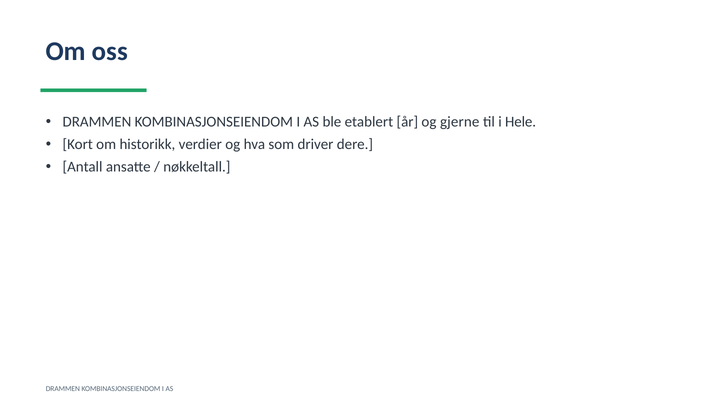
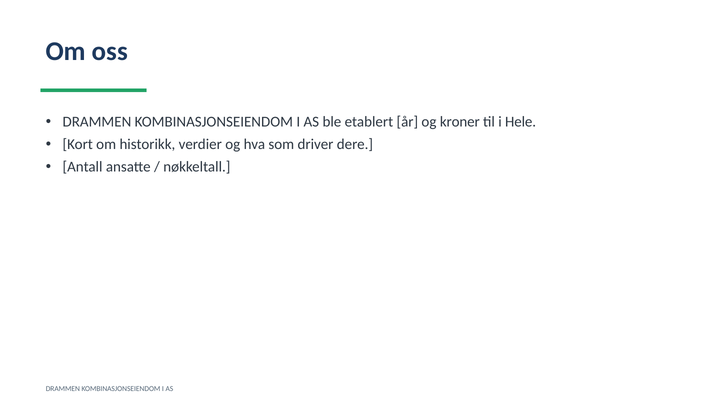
gjerne: gjerne -> kroner
